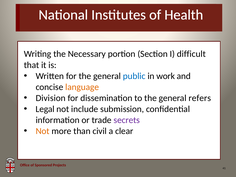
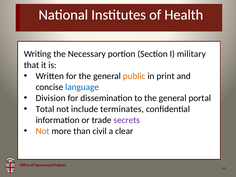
difficult: difficult -> military
public colour: blue -> orange
work: work -> print
language colour: orange -> blue
refers: refers -> portal
Legal: Legal -> Total
submission: submission -> terminates
